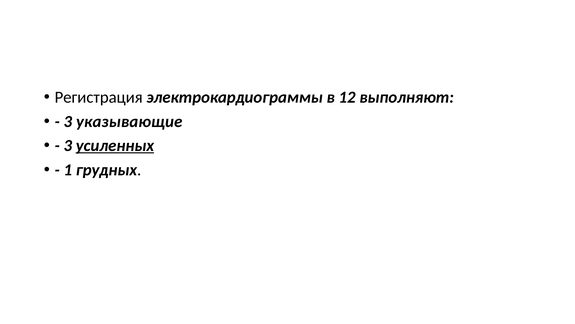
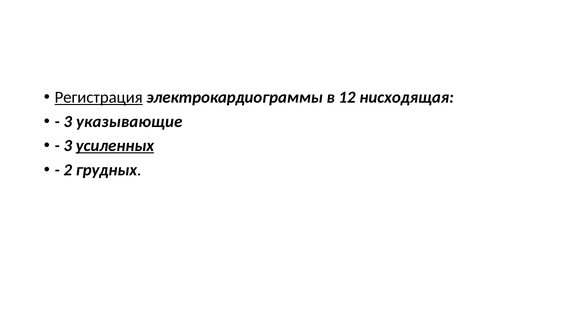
Регистрация underline: none -> present
выполняют: выполняют -> нисходящая
1: 1 -> 2
